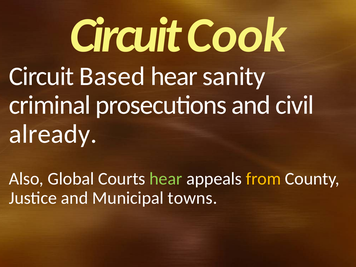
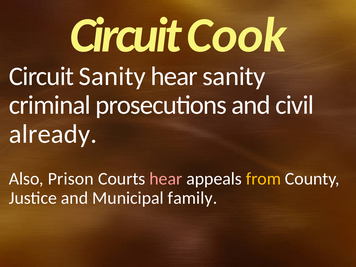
Circuit Based: Based -> Sanity
Global: Global -> Prison
hear at (166, 179) colour: light green -> pink
towns: towns -> family
